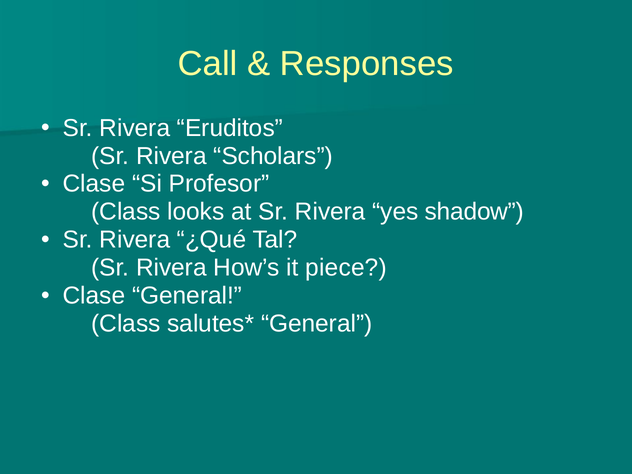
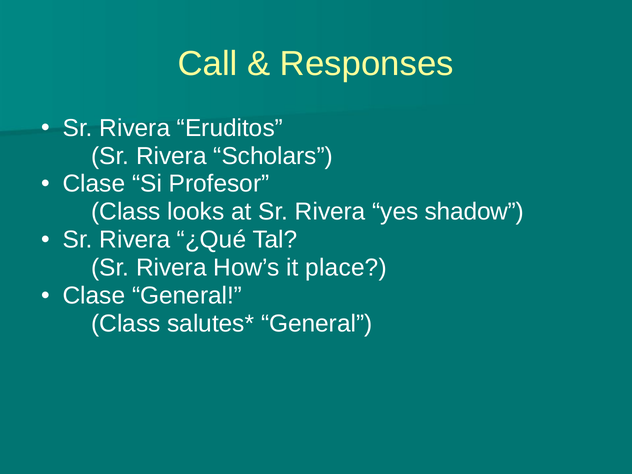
piece: piece -> place
